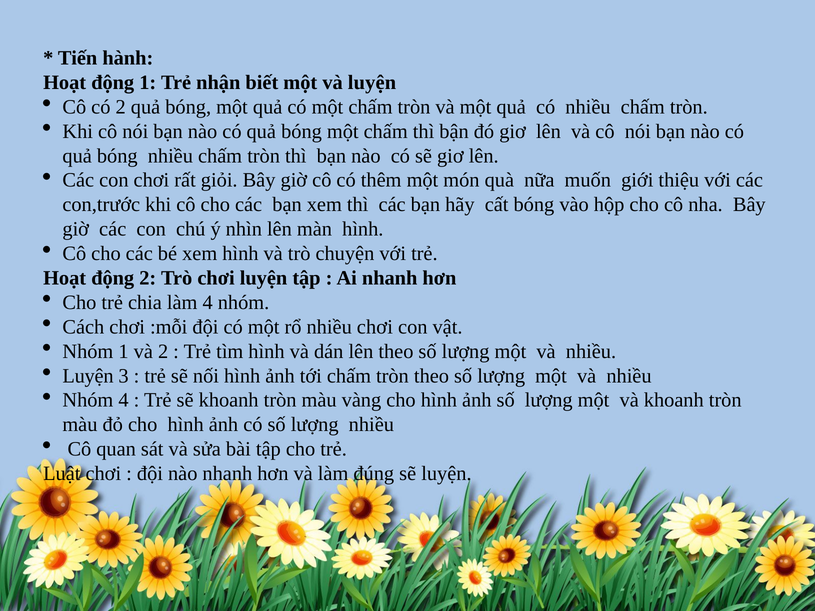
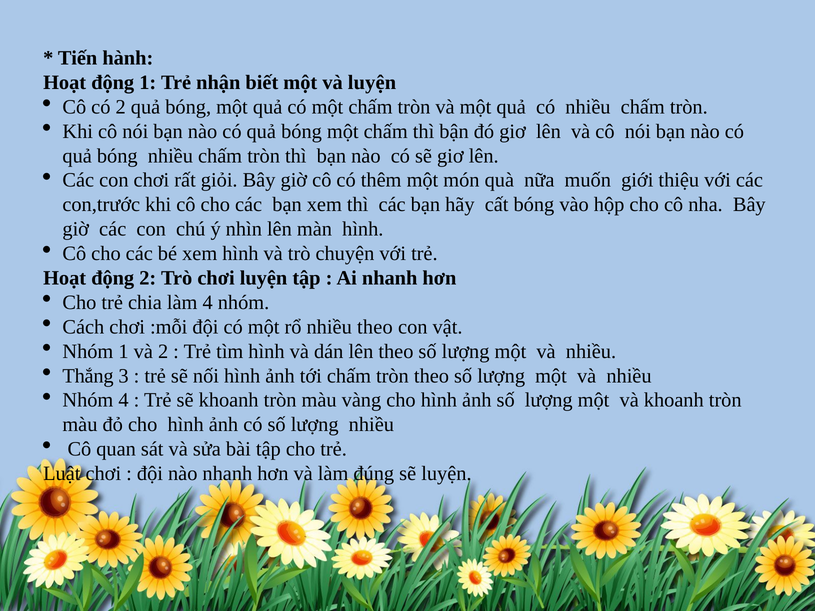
nhiều chơi: chơi -> theo
Luyện at (88, 376): Luyện -> Thắng
